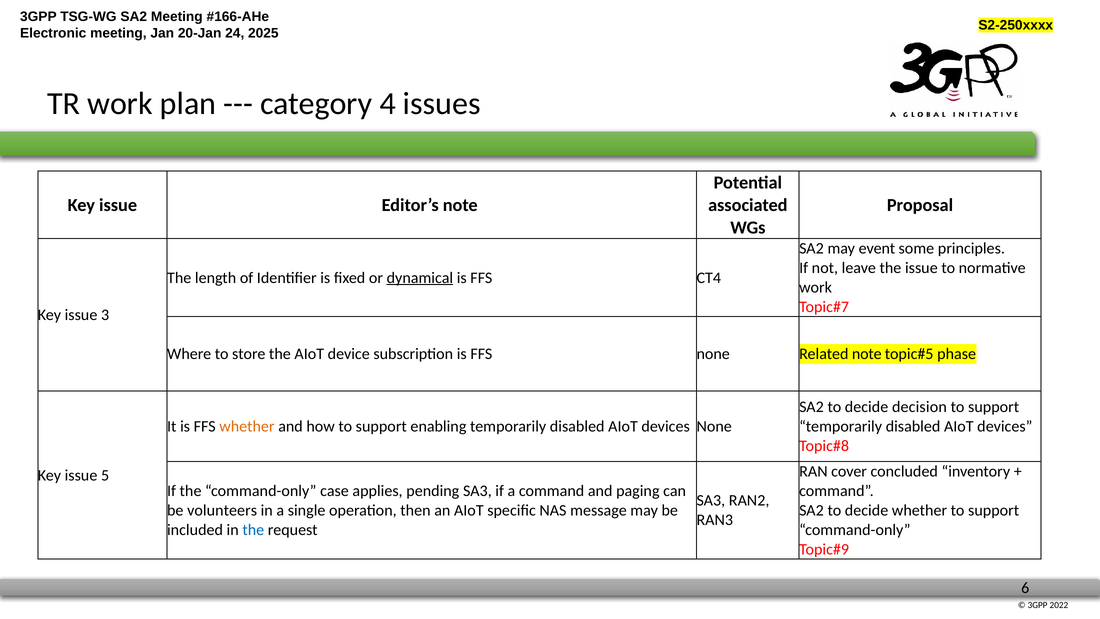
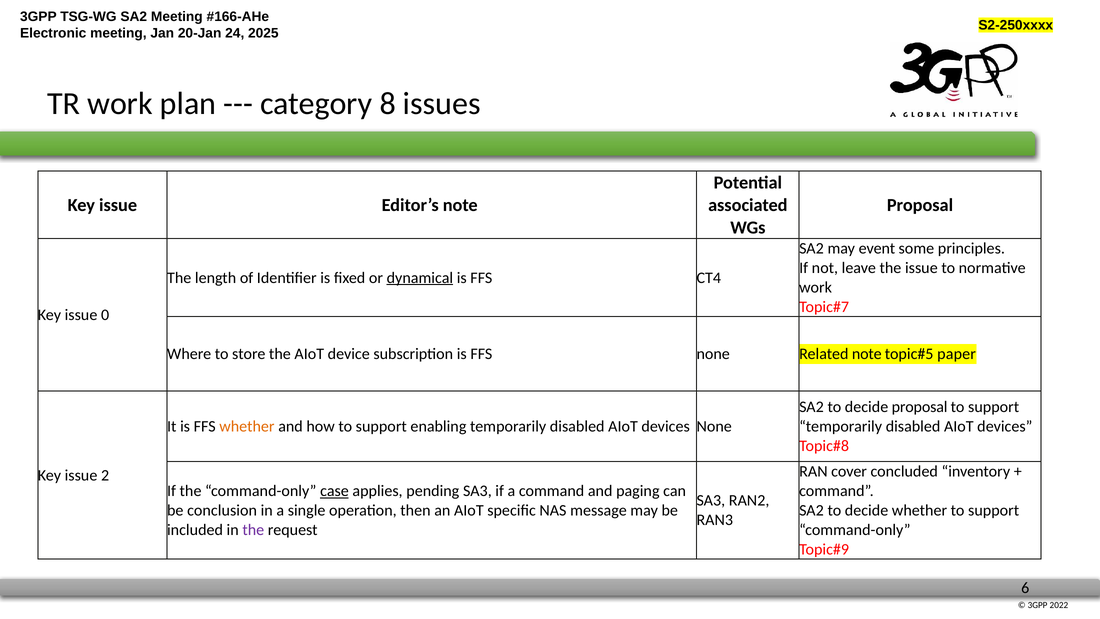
4: 4 -> 8
3: 3 -> 0
phase: phase -> paper
decide decision: decision -> proposal
5: 5 -> 2
case underline: none -> present
volunteers: volunteers -> conclusion
the at (253, 530) colour: blue -> purple
